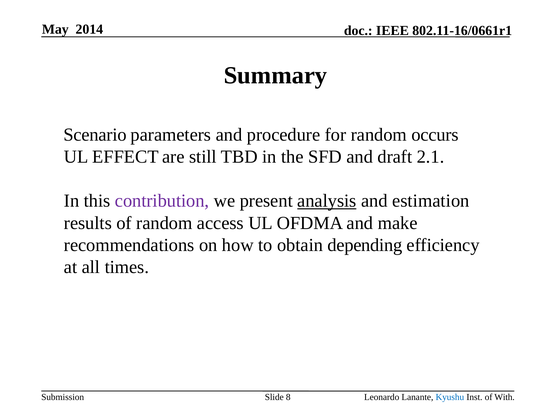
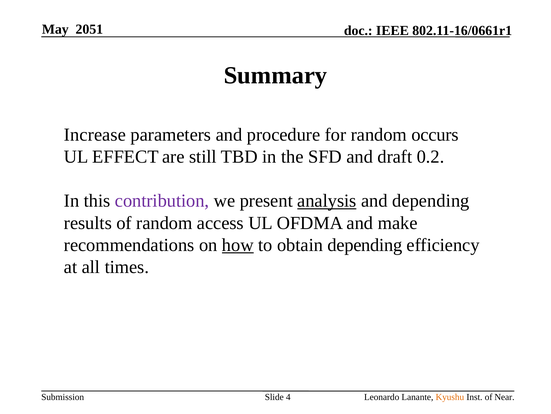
2014: 2014 -> 2051
Scenario: Scenario -> Increase
2.1: 2.1 -> 0.2
and estimation: estimation -> depending
how underline: none -> present
8: 8 -> 4
Kyushu colour: blue -> orange
With: With -> Near
